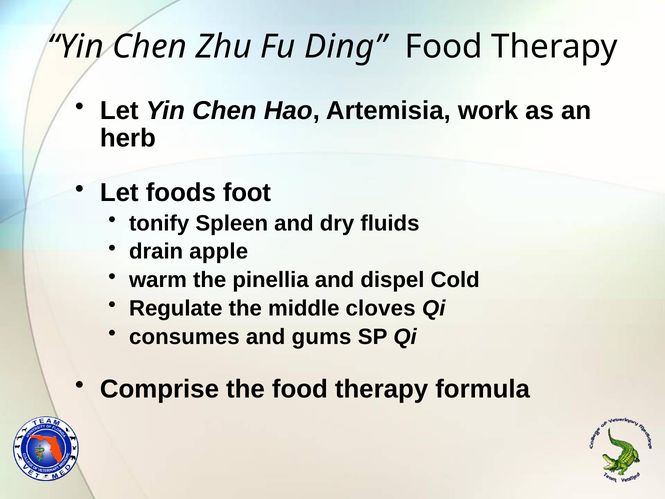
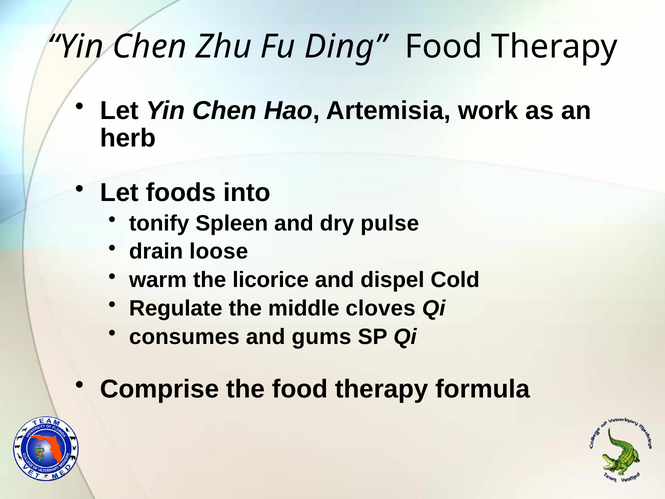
foot: foot -> into
fluids: fluids -> pulse
apple: apple -> loose
pinellia: pinellia -> licorice
